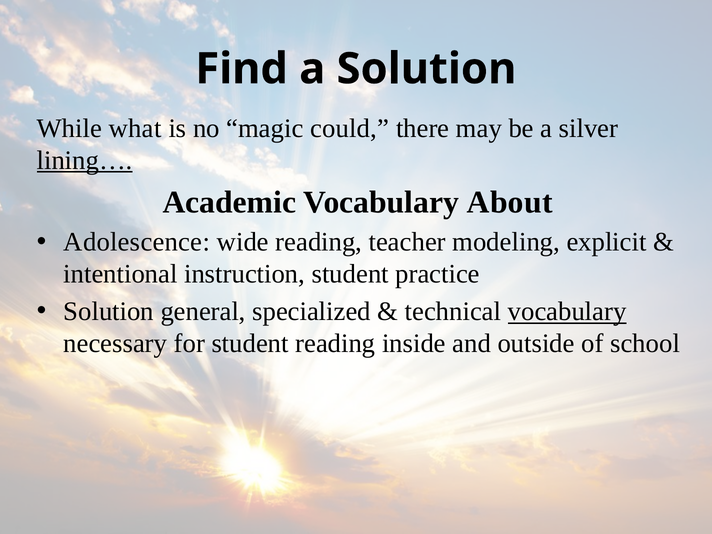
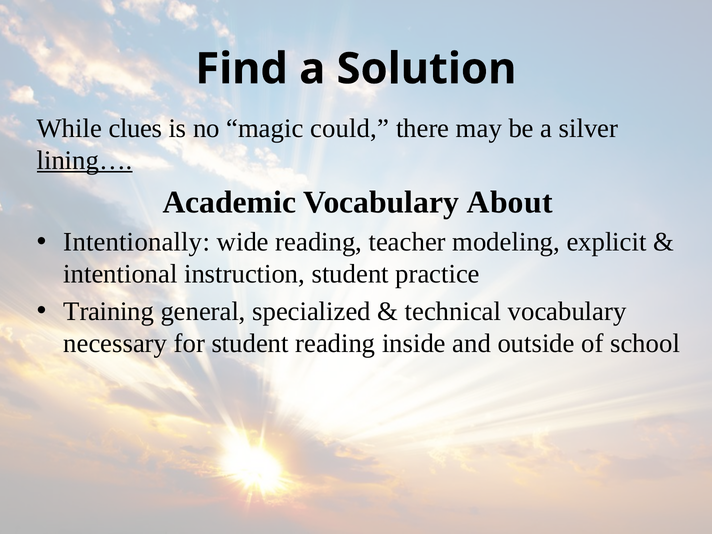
what: what -> clues
Adolescence: Adolescence -> Intentionally
Solution at (109, 312): Solution -> Training
vocabulary at (567, 312) underline: present -> none
